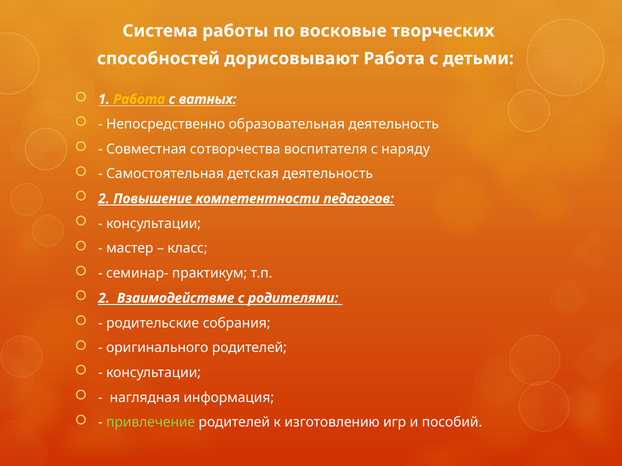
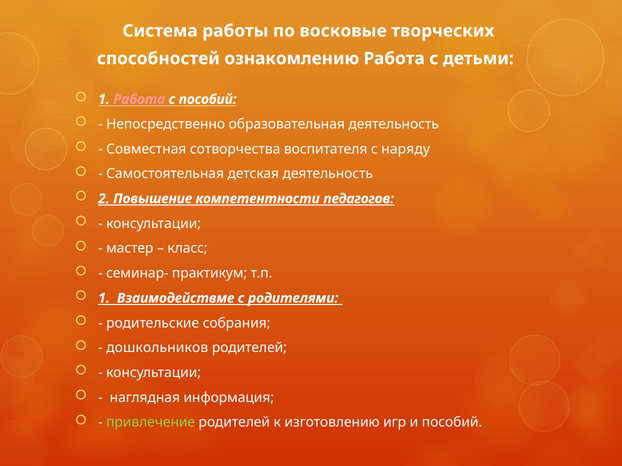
дорисовывают: дорисовывают -> ознакомлению
Работа at (139, 99) colour: yellow -> pink
с ватных: ватных -> пособий
2 at (104, 298): 2 -> 1
оригинального: оригинального -> дошкольников
